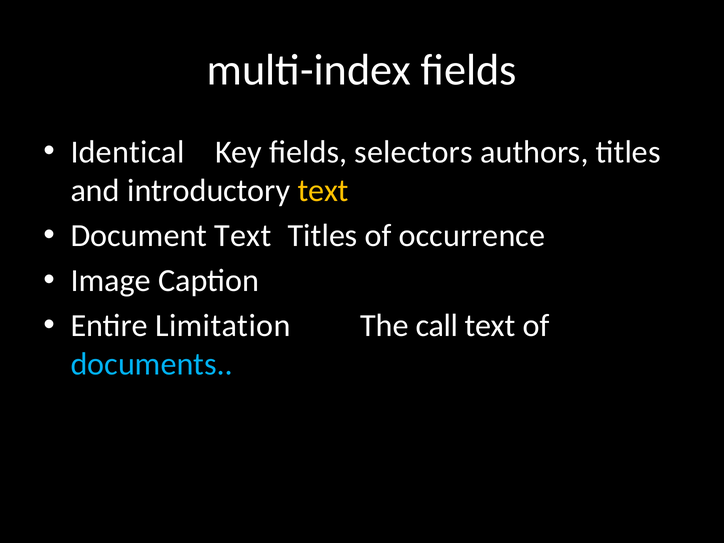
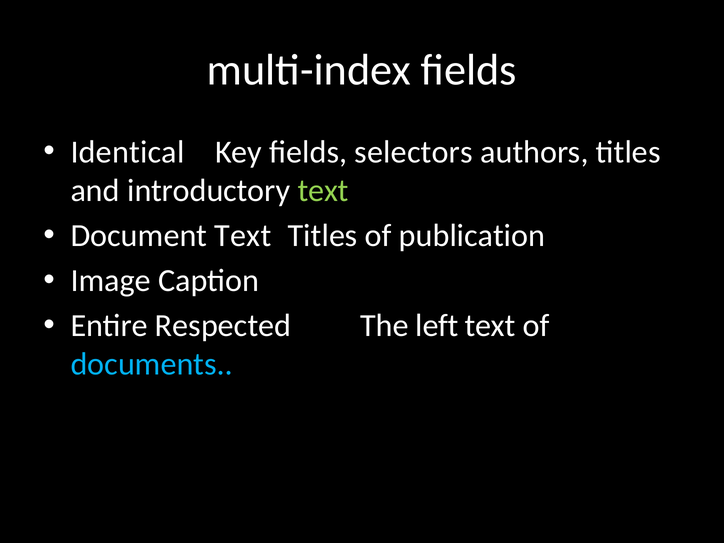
text at (323, 191) colour: yellow -> light green
occurrence: occurrence -> publication
Limitation: Limitation -> Respected
call: call -> left
